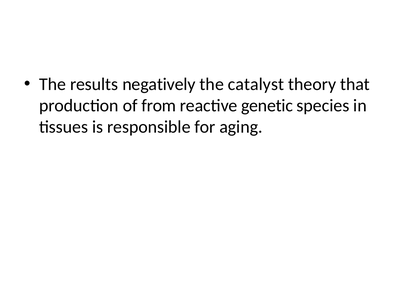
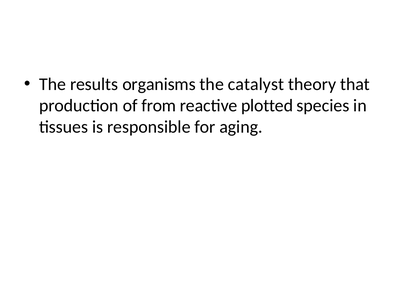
negatively: negatively -> organisms
genetic: genetic -> plotted
